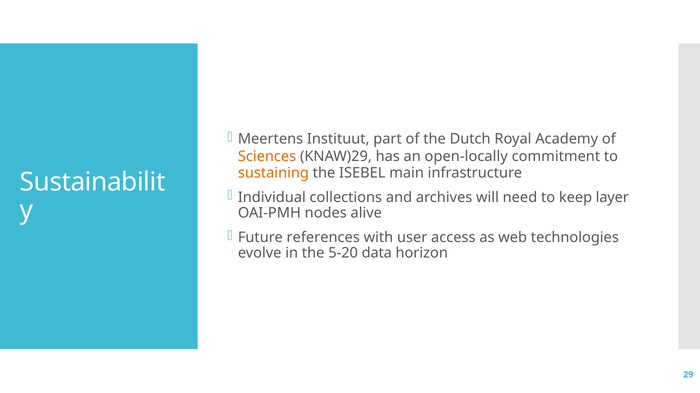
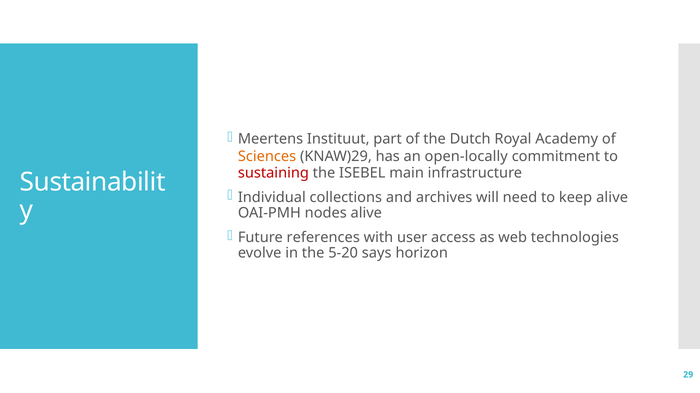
sustaining colour: orange -> red
keep layer: layer -> alive
data: data -> says
